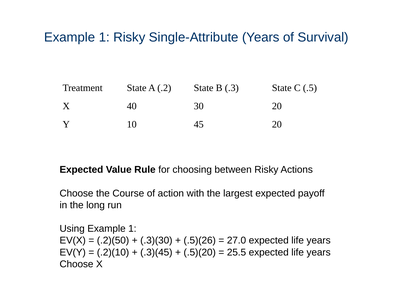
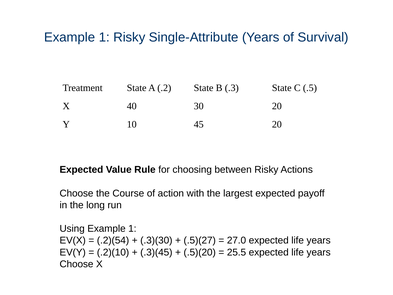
.2)(50: .2)(50 -> .2)(54
.5)(26: .5)(26 -> .5)(27
